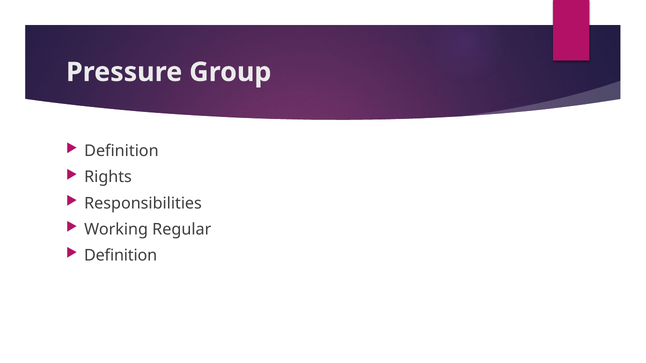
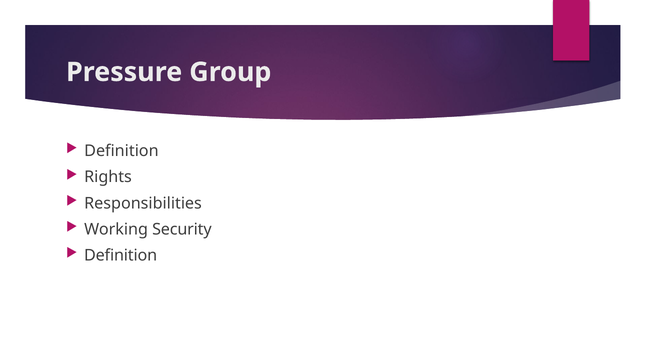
Regular: Regular -> Security
